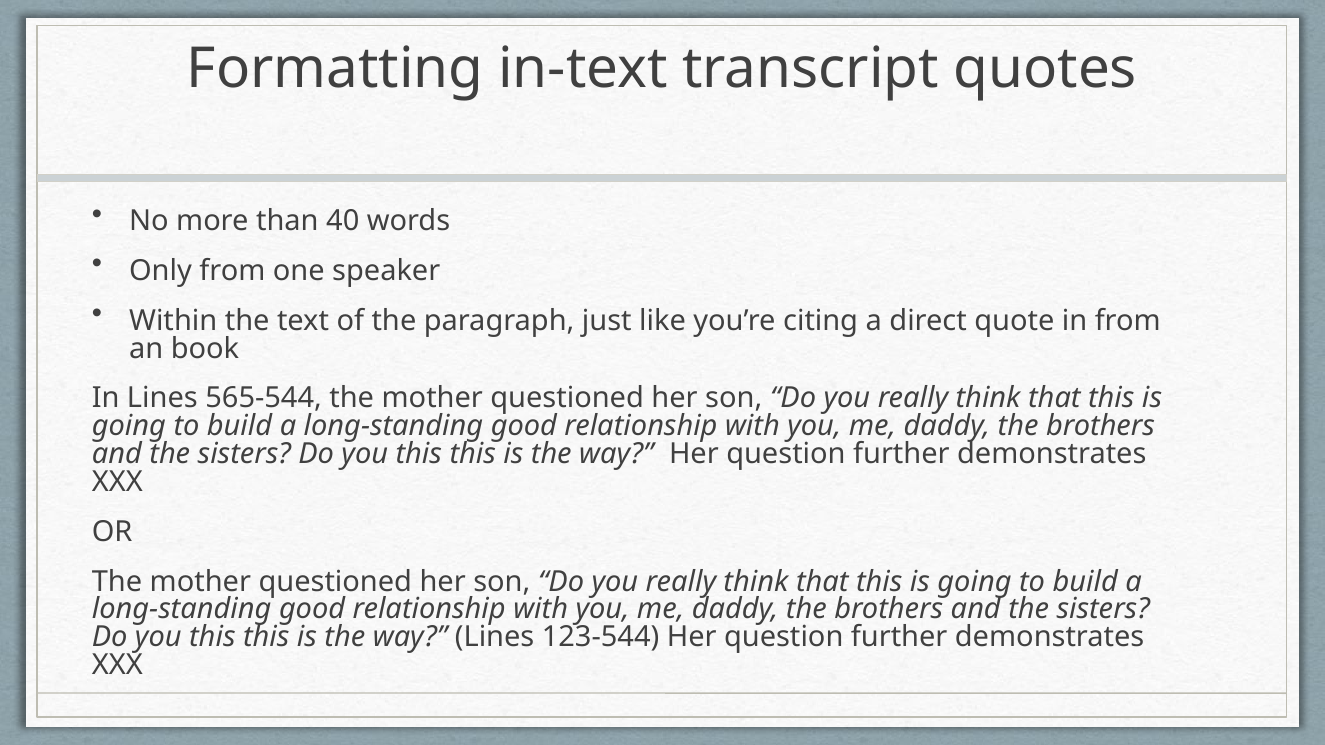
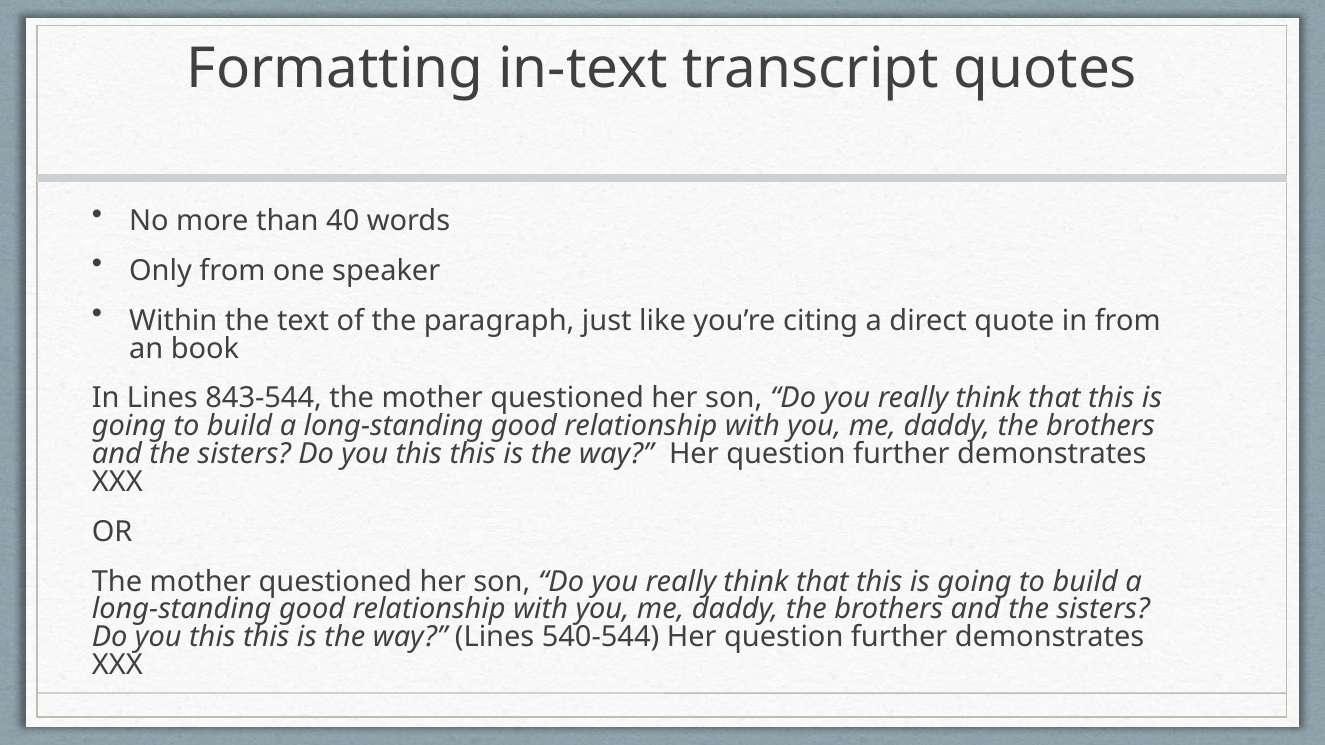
565-544: 565-544 -> 843-544
123-544: 123-544 -> 540-544
